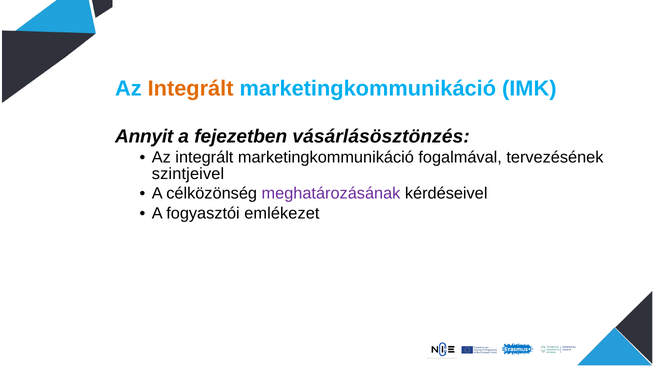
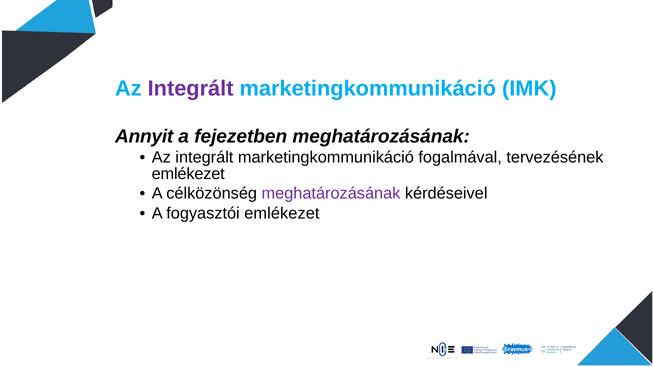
Integrált at (191, 89) colour: orange -> purple
fejezetben vásárlásösztönzés: vásárlásösztönzés -> meghatározásának
szintjeivel at (188, 174): szintjeivel -> emlékezet
